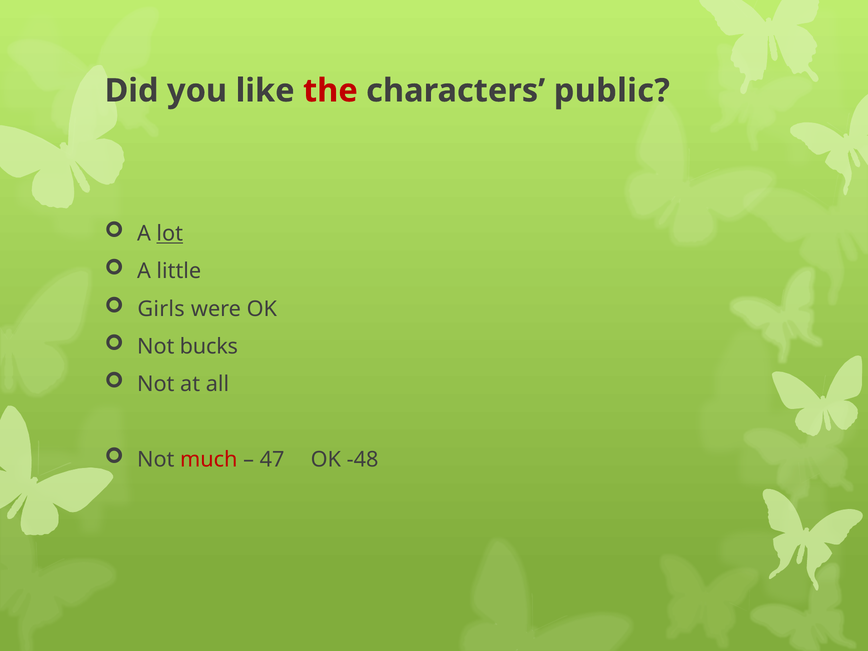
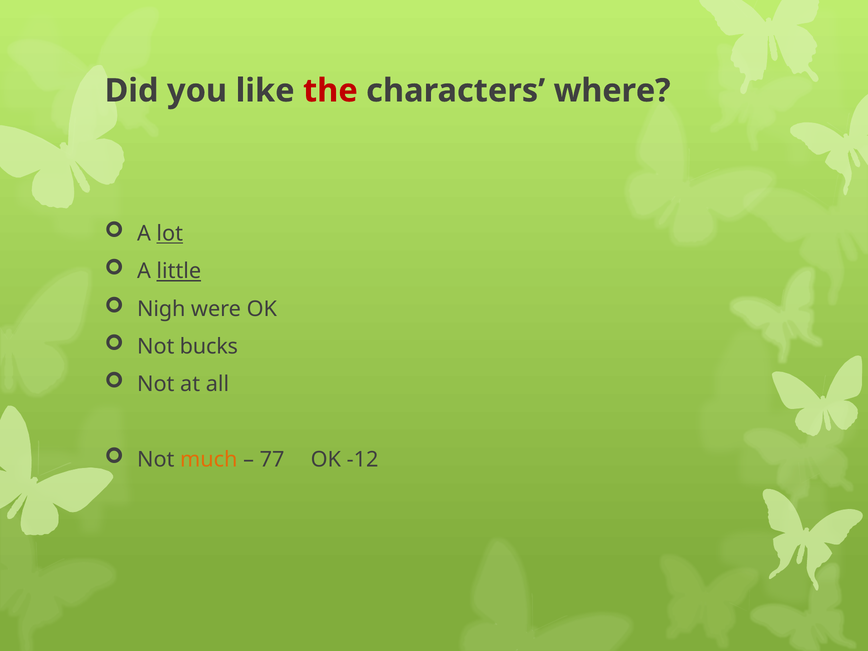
public: public -> where
little underline: none -> present
Girls: Girls -> Nigh
much colour: red -> orange
47: 47 -> 77
-48: -48 -> -12
